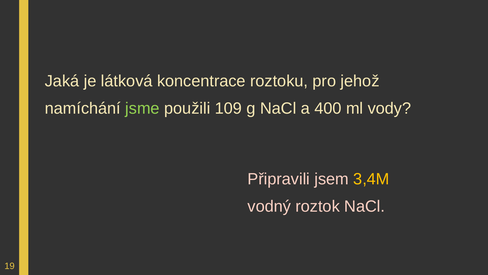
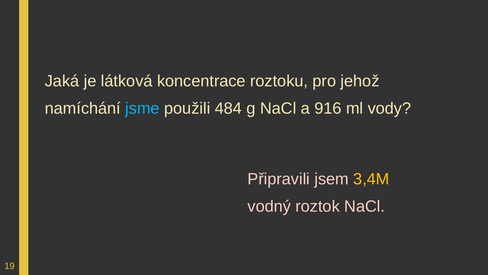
jsme colour: light green -> light blue
109: 109 -> 484
400: 400 -> 916
